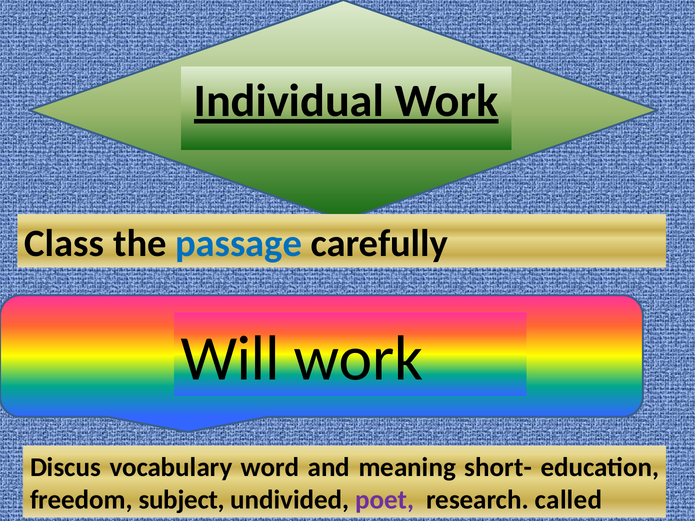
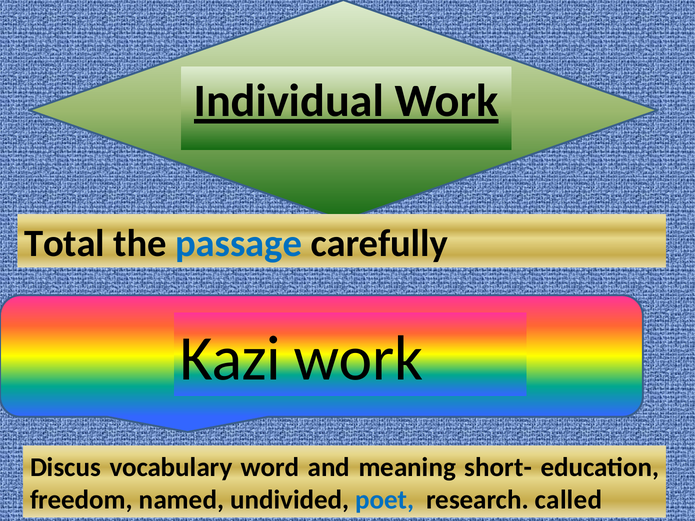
Class: Class -> Total
Will: Will -> Kazi
subject: subject -> named
poet colour: purple -> blue
